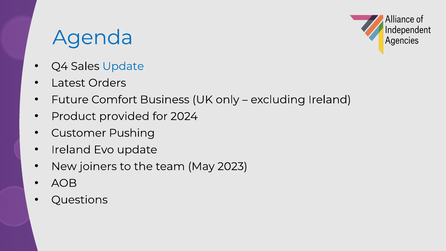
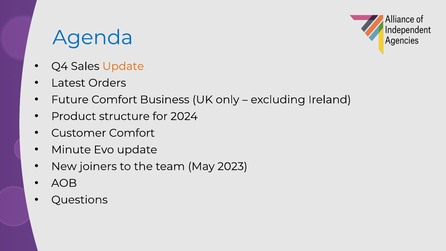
Update at (123, 66) colour: blue -> orange
provided: provided -> structure
Customer Pushing: Pushing -> Comfort
Ireland at (71, 150): Ireland -> Minute
